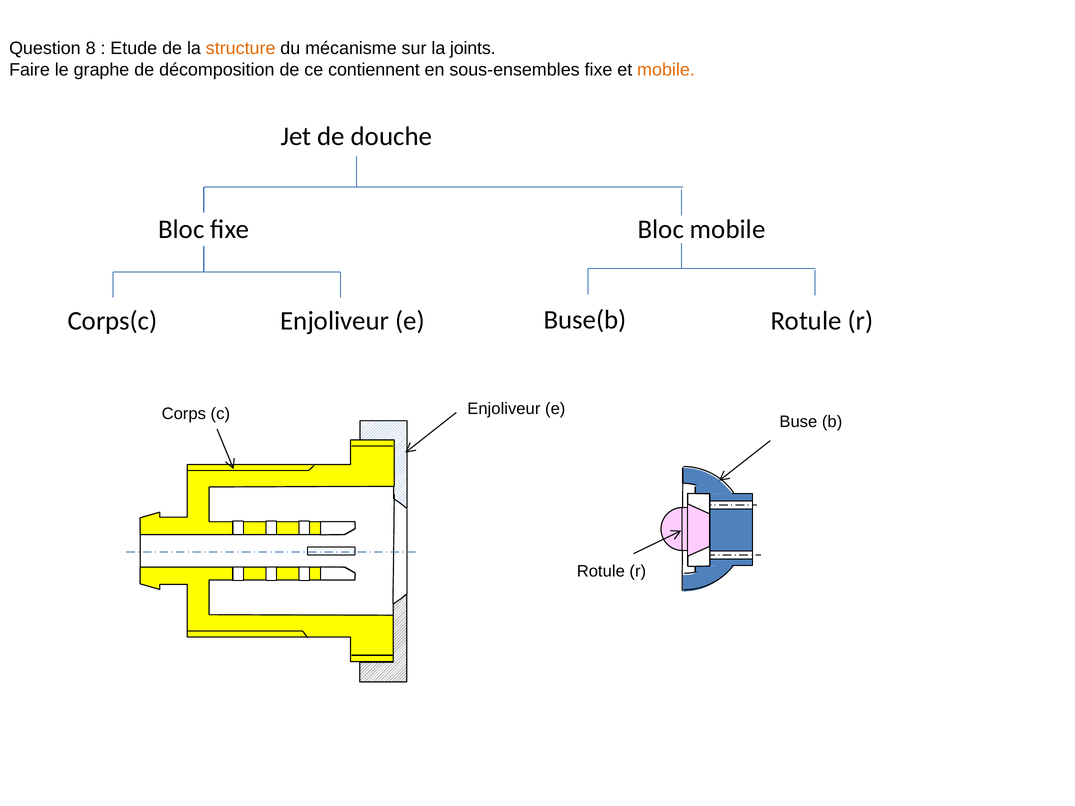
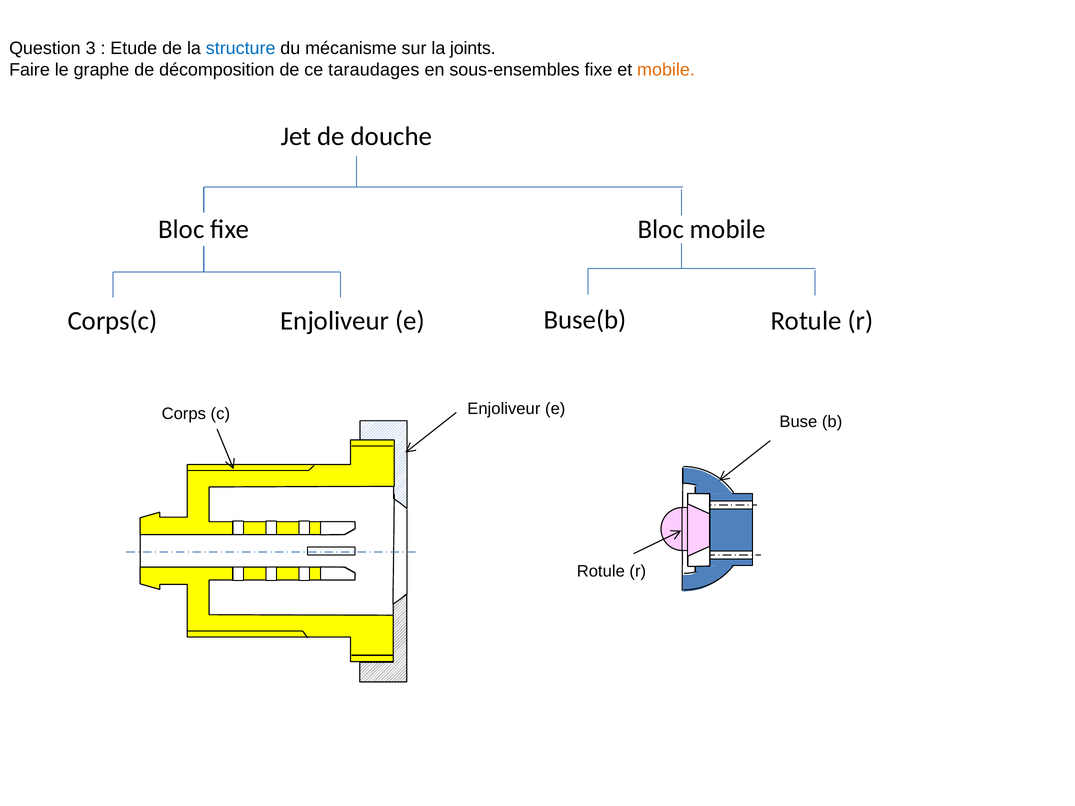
8: 8 -> 3
structure colour: orange -> blue
contiennent: contiennent -> taraudages
